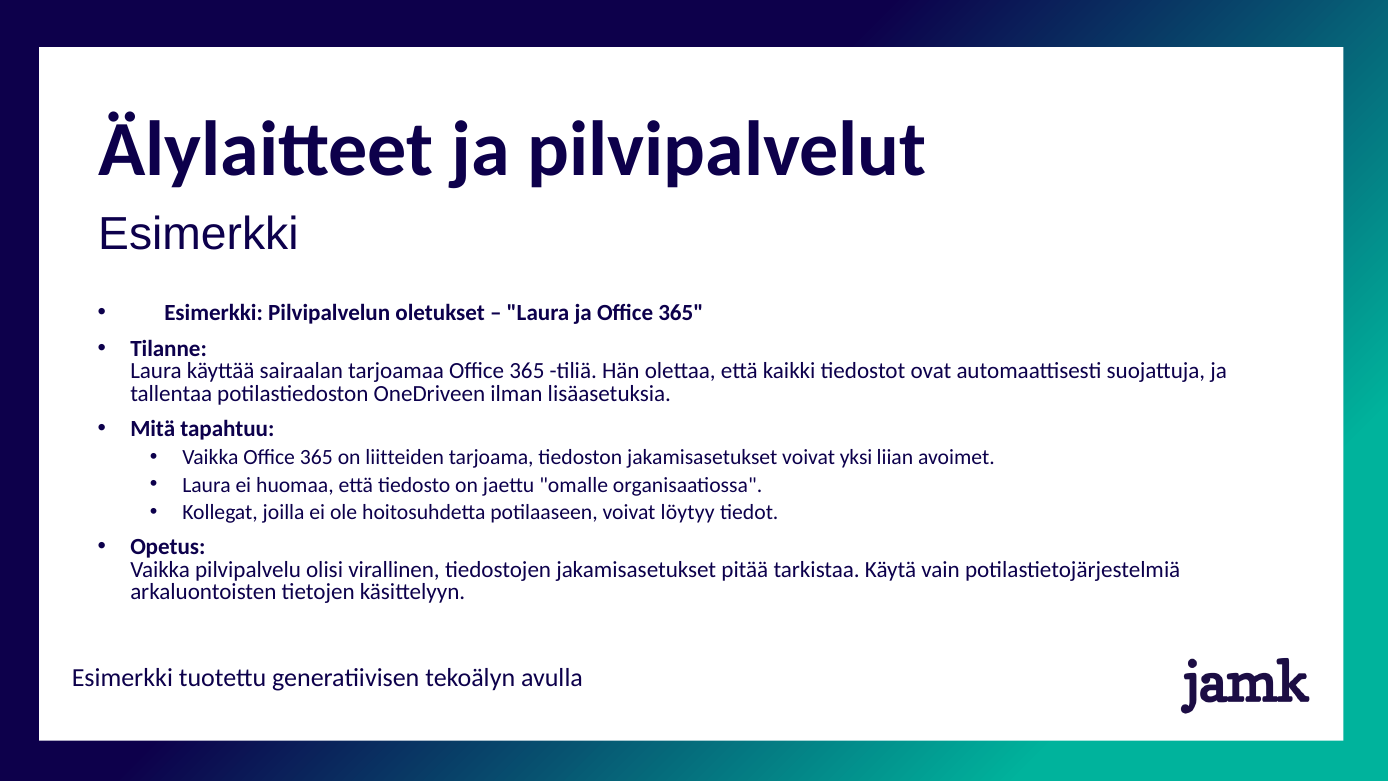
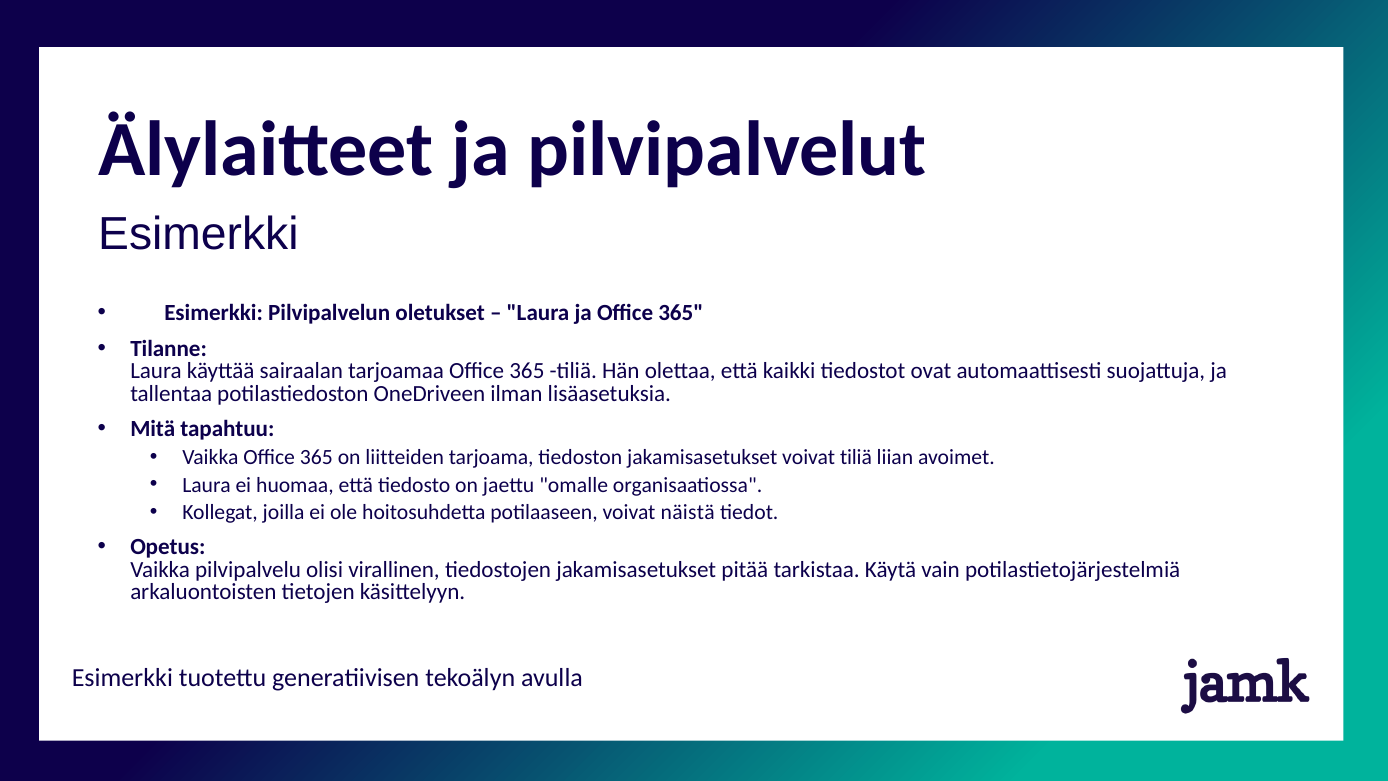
voivat yksi: yksi -> tiliä
löytyy: löytyy -> näistä
